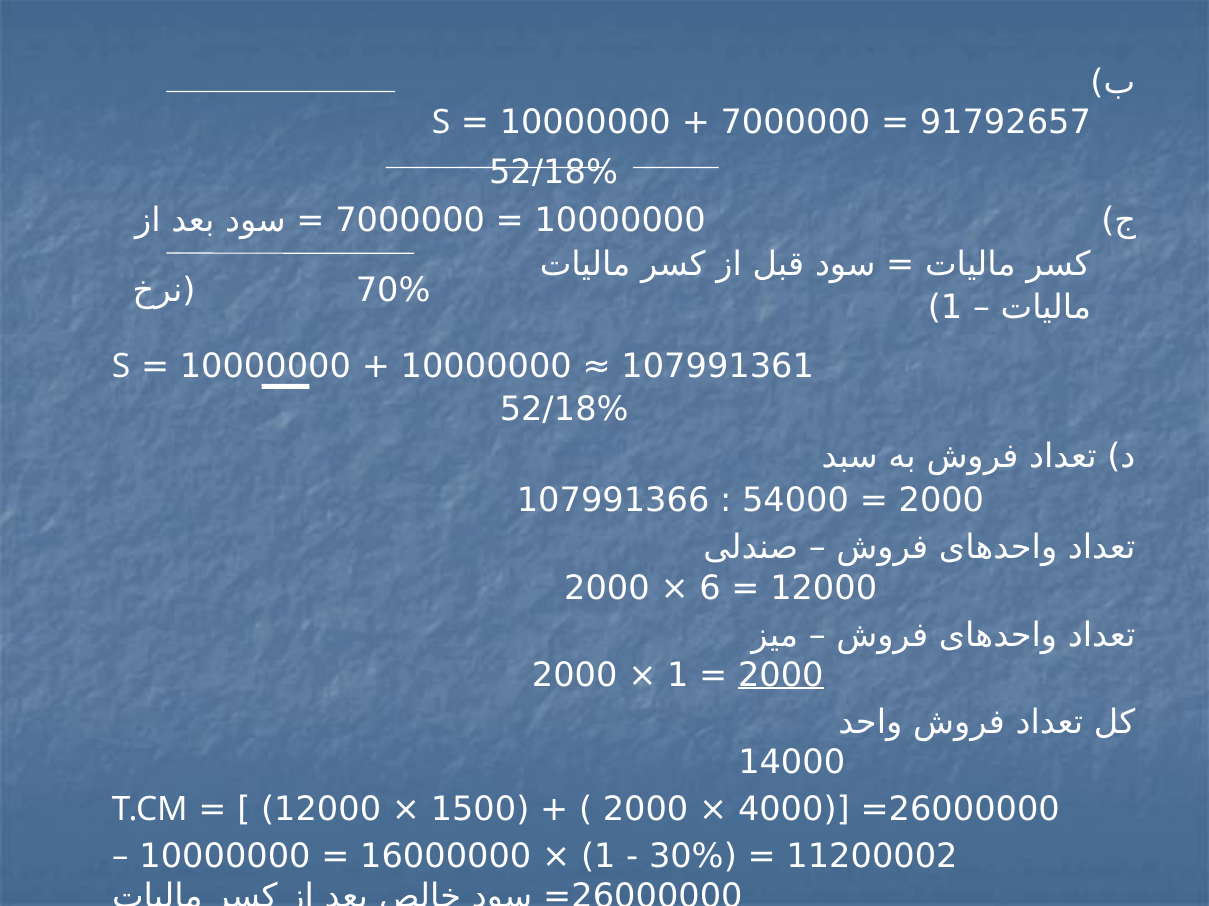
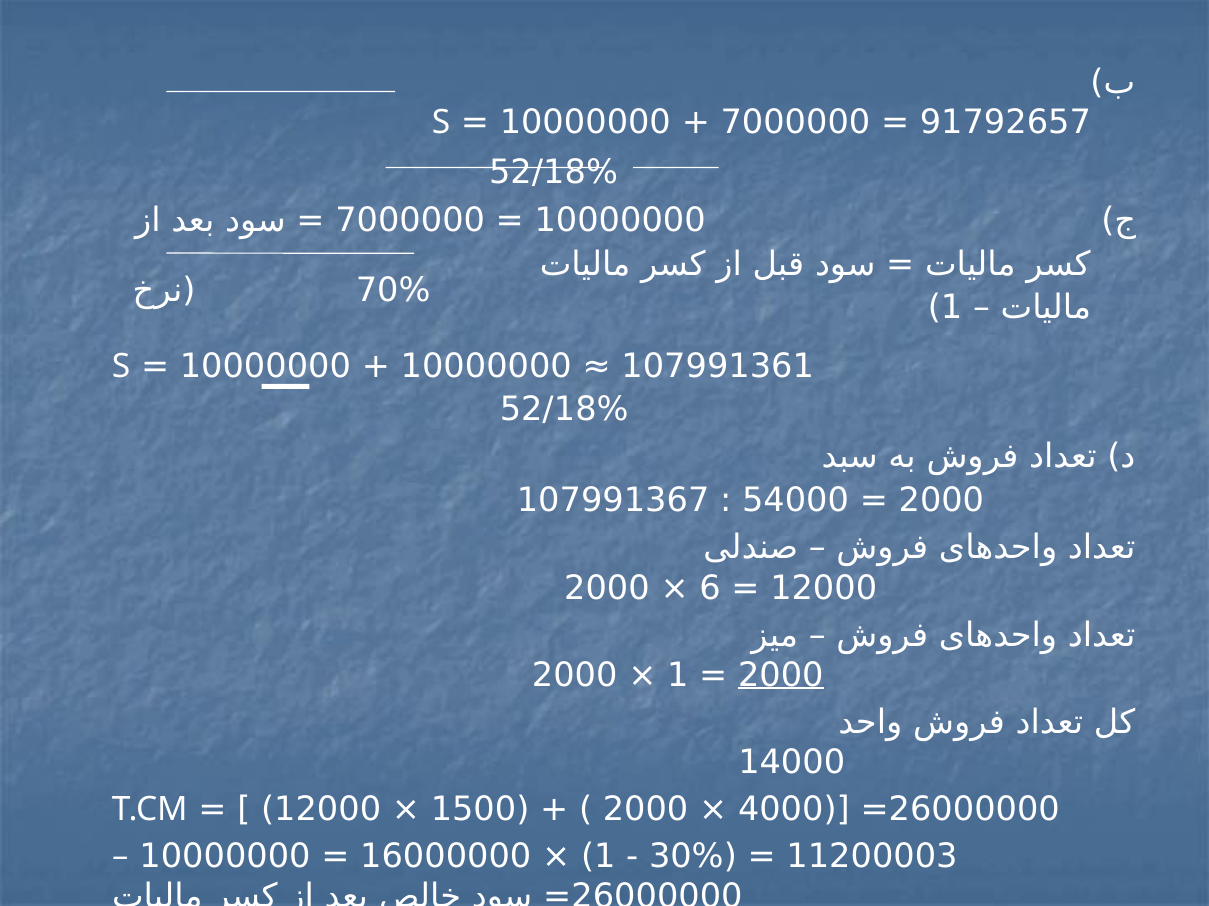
107991366: 107991366 -> 107991367
11200002: 11200002 -> 11200003
